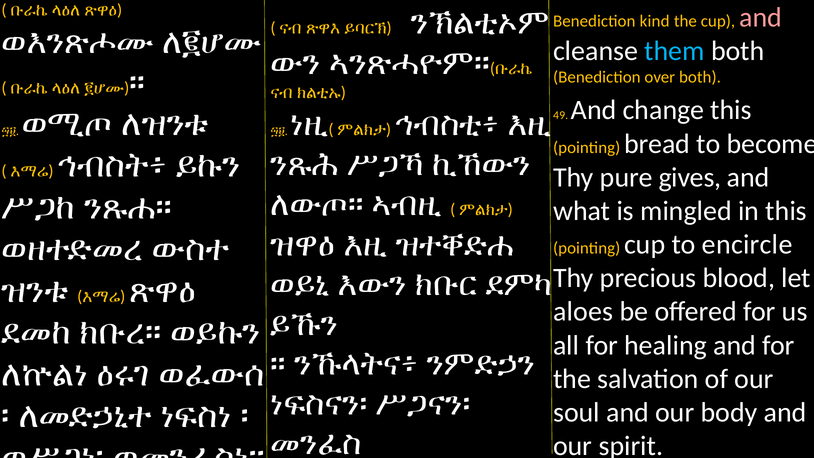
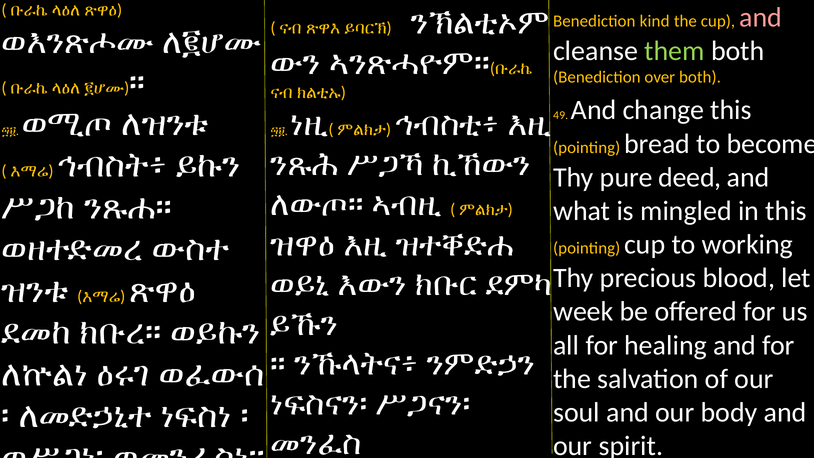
them colour: light blue -> light green
gives: gives -> deed
encircle: encircle -> working
aloes: aloes -> week
